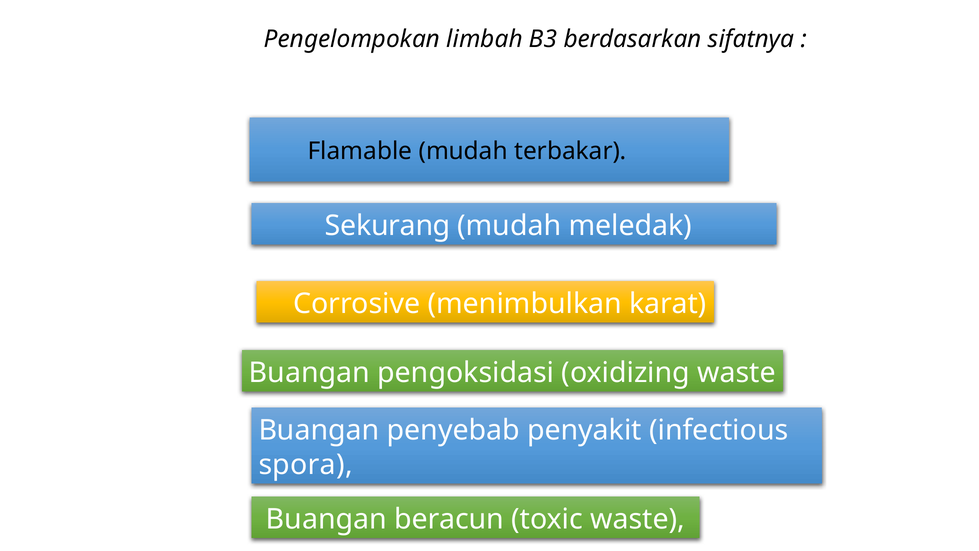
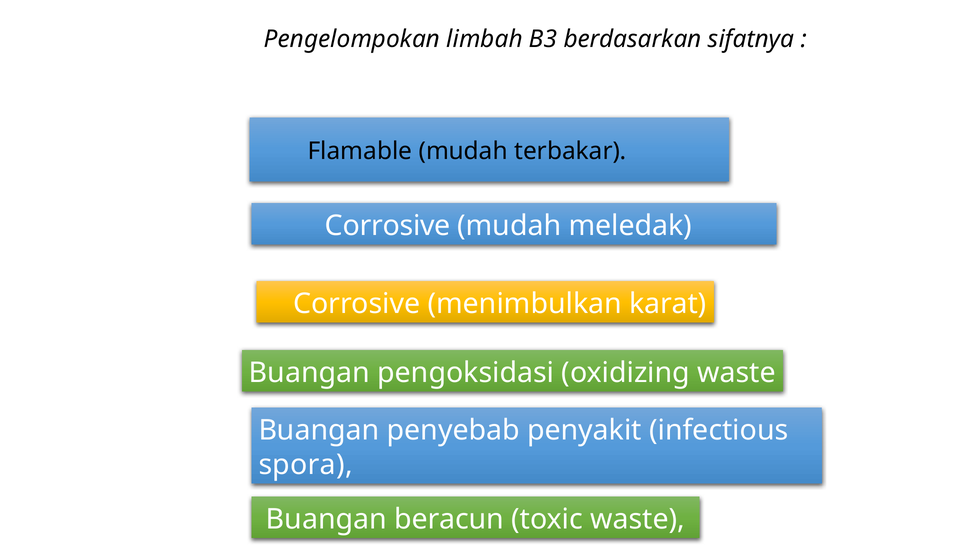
Sekurang at (388, 226): Sekurang -> Corrosive
